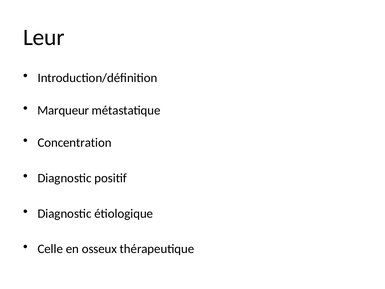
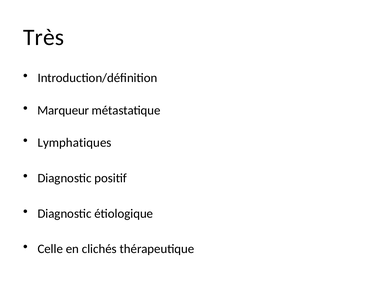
Leur: Leur -> Très
Concentration: Concentration -> Lymphatiques
osseux: osseux -> clichés
